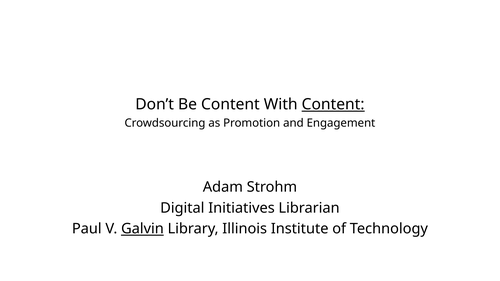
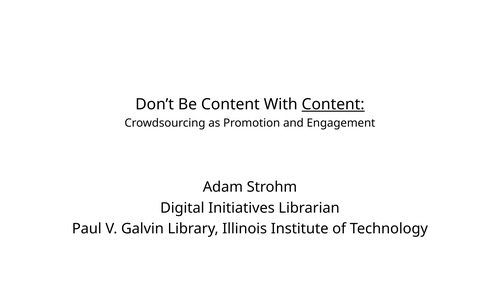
Galvin underline: present -> none
